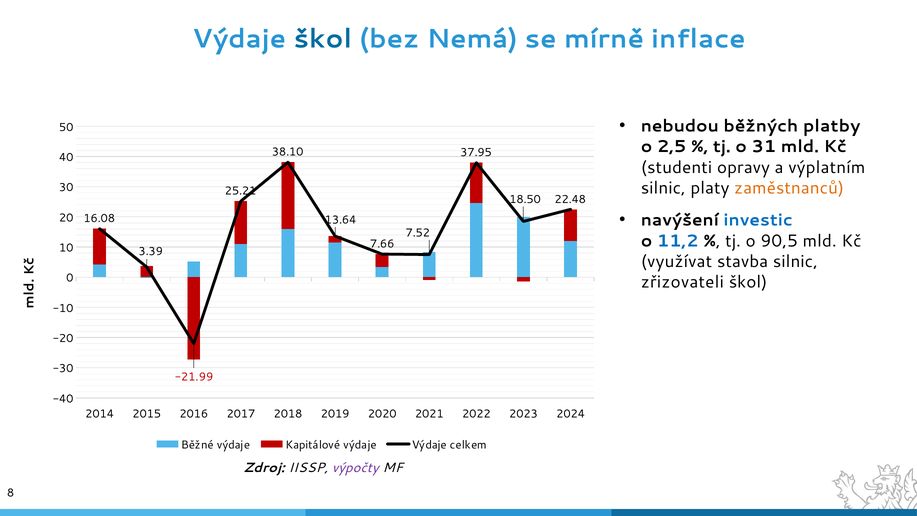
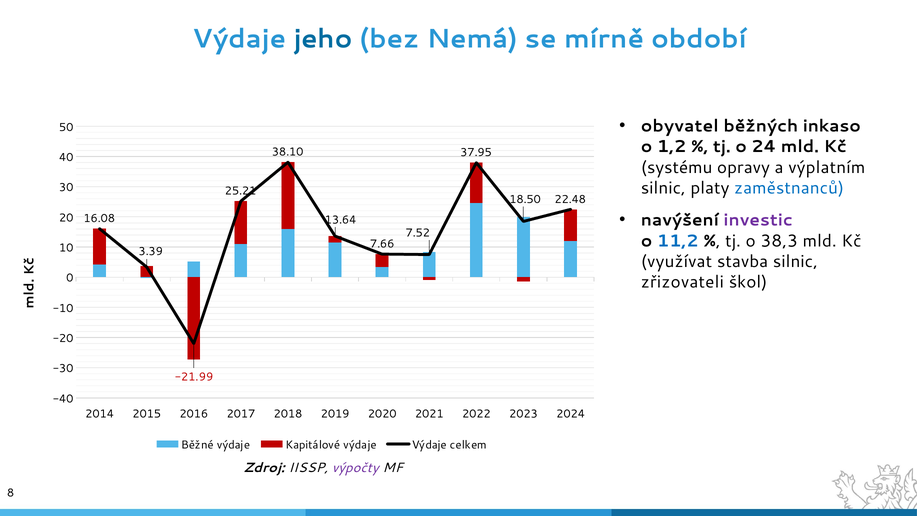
Výdaje škol: škol -> jeho
inflace: inflace -> období
nebudou: nebudou -> obyvatel
platby: platby -> inkaso
2,5: 2,5 -> 1,2
31: 31 -> 24
studenti: studenti -> systému
zaměstnanců colour: orange -> blue
investic colour: blue -> purple
90,5: 90,5 -> 38,3
